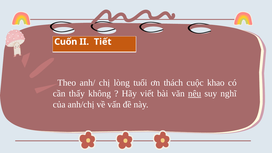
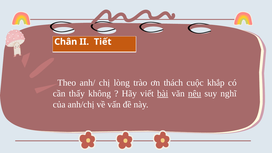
Cuốn: Cuốn -> Chân
tuổi: tuổi -> trào
khao: khao -> khắp
bài underline: none -> present
